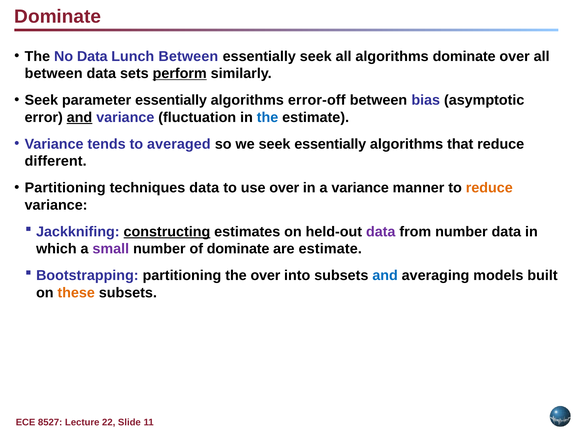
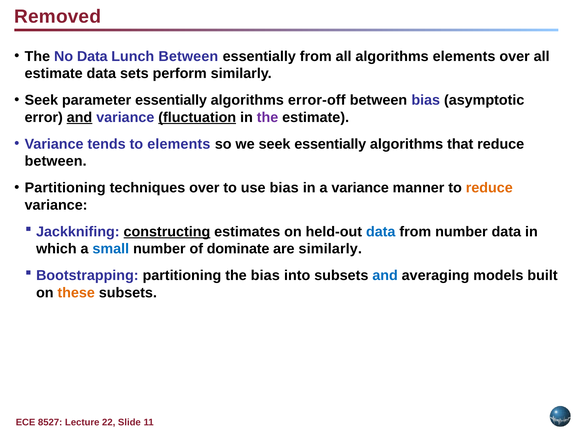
Dominate at (58, 17): Dominate -> Removed
essentially seek: seek -> from
algorithms dominate: dominate -> elements
between at (54, 74): between -> estimate
perform underline: present -> none
fluctuation underline: none -> present
the at (268, 118) colour: blue -> purple
to averaged: averaged -> elements
different at (56, 161): different -> between
techniques data: data -> over
use over: over -> bias
data at (381, 232) colour: purple -> blue
small colour: purple -> blue
are estimate: estimate -> similarly
the over: over -> bias
